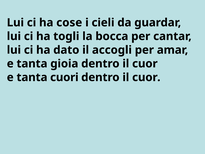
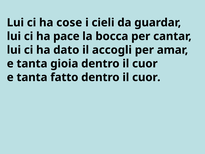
togli: togli -> pace
cuori: cuori -> fatto
